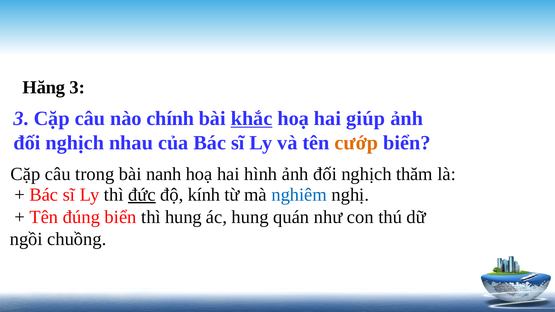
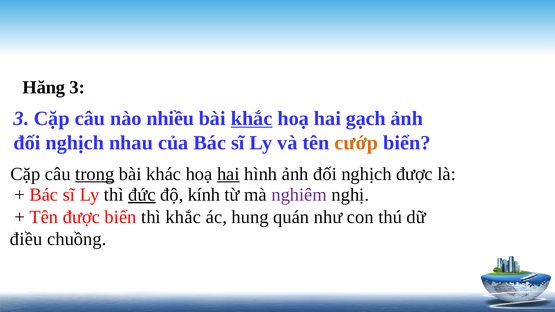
chính: chính -> nhiều
giúp: giúp -> gạch
trong underline: none -> present
nanh: nanh -> khác
hai at (228, 174) underline: none -> present
nghịch thăm: thăm -> được
nghiêm colour: blue -> purple
Tên đúng: đúng -> được
thì hung: hung -> khắc
ngồi: ngồi -> điều
